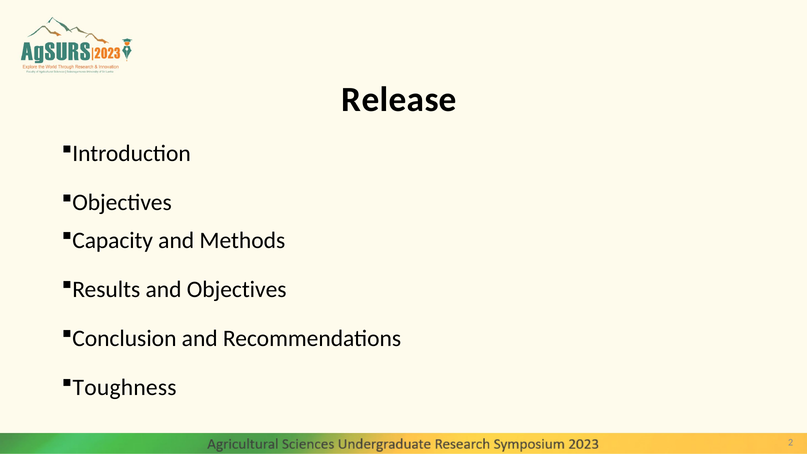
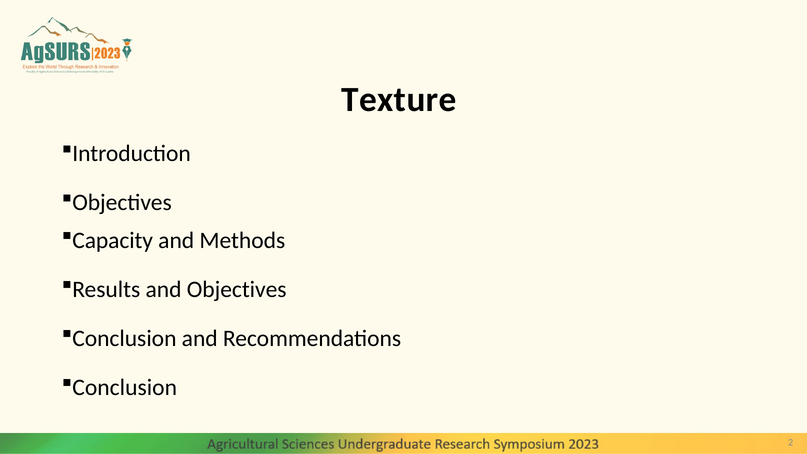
Release: Release -> Texture
Toughness at (125, 387): Toughness -> Conclusion
